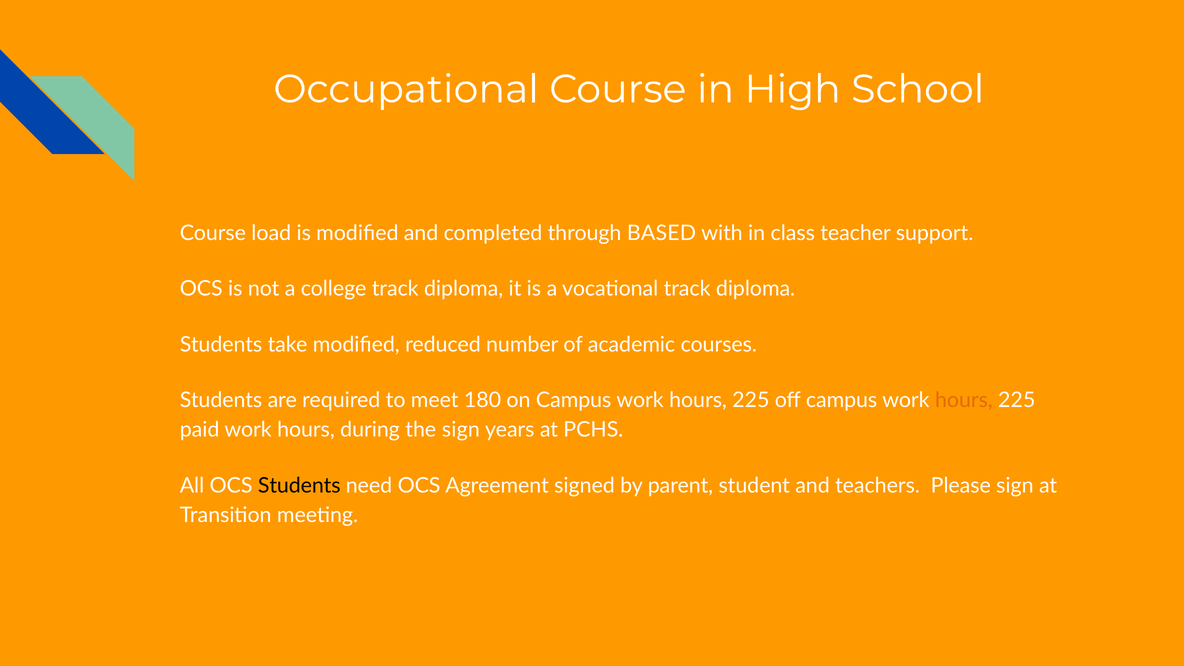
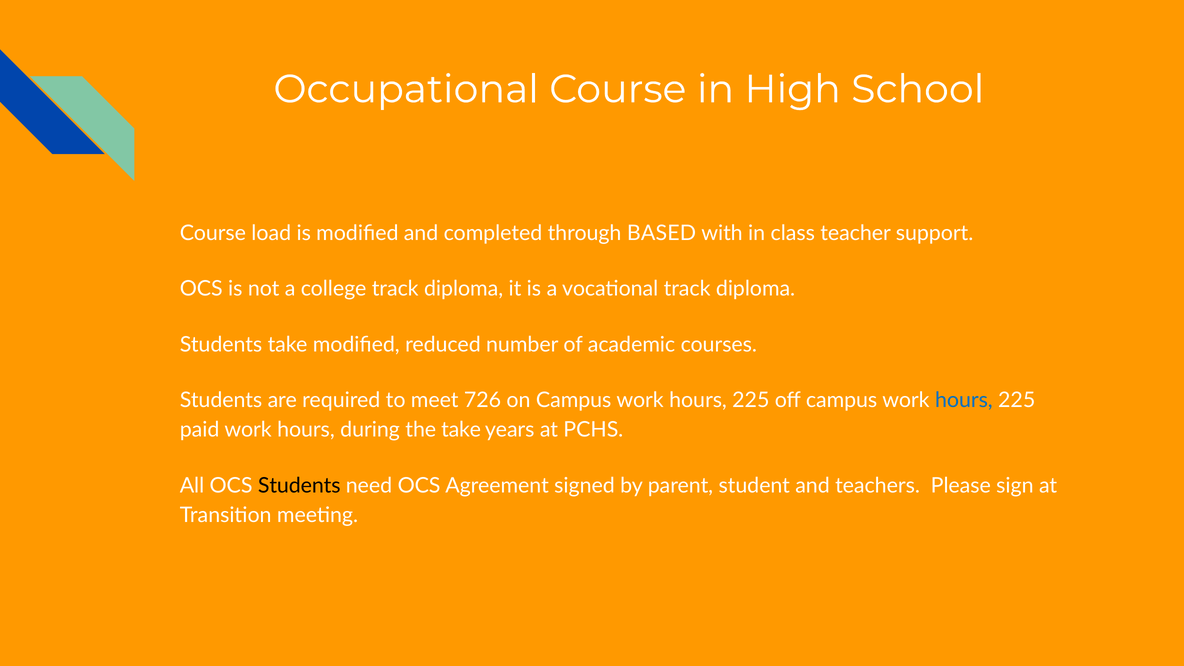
180: 180 -> 726
hours at (964, 400) colour: orange -> blue
the sign: sign -> take
